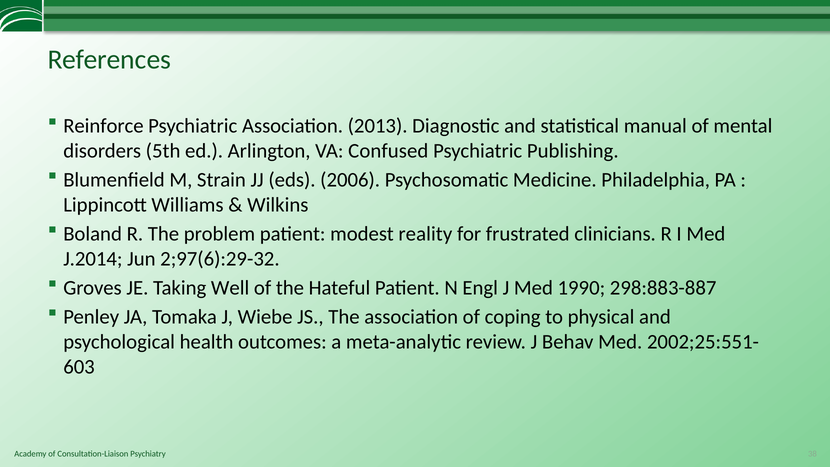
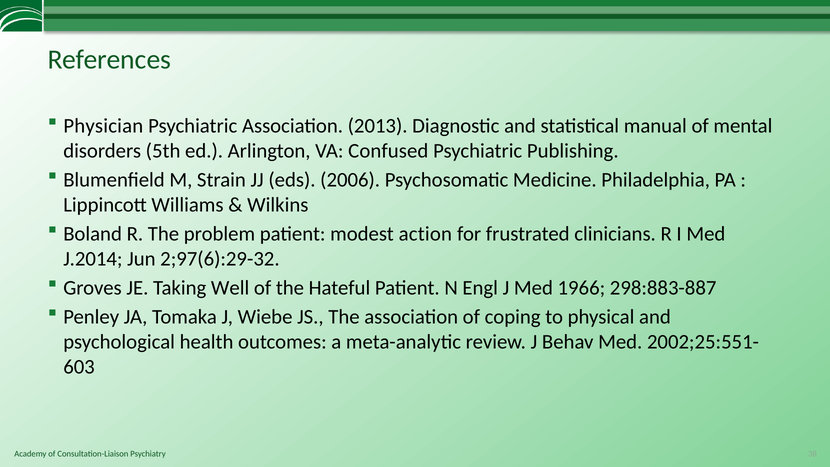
Reinforce: Reinforce -> Physician
reality: reality -> action
1990: 1990 -> 1966
